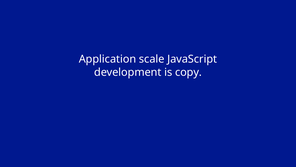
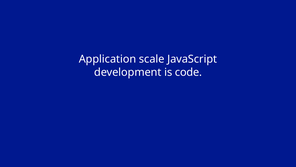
copy: copy -> code
